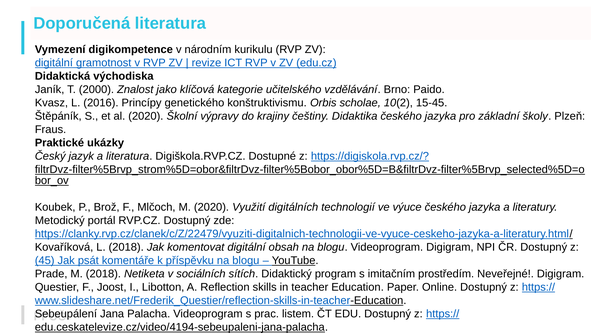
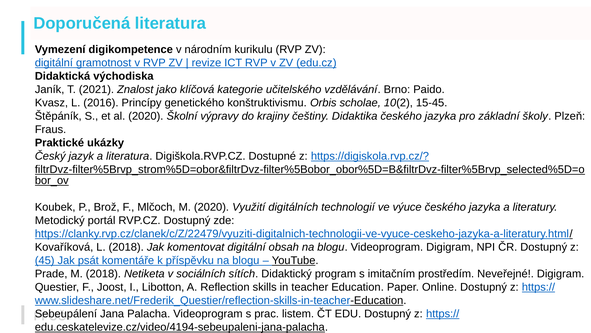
2000: 2000 -> 2021
